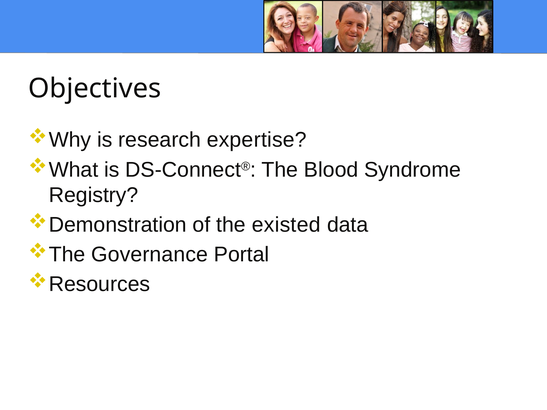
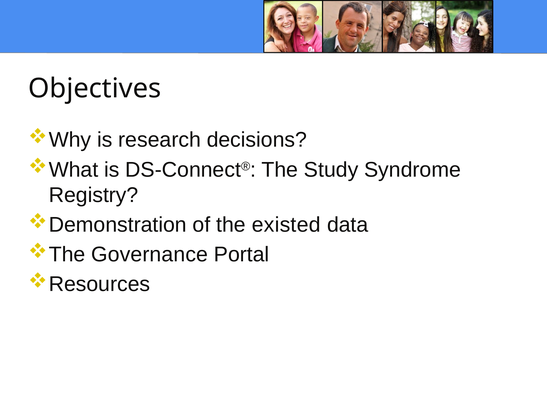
expertise: expertise -> decisions
Blood: Blood -> Study
